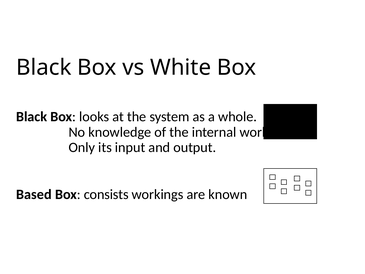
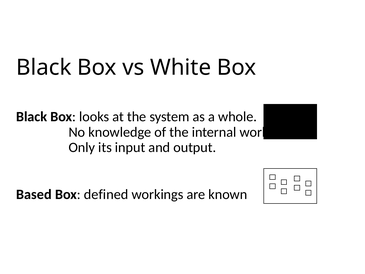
consists: consists -> defined
